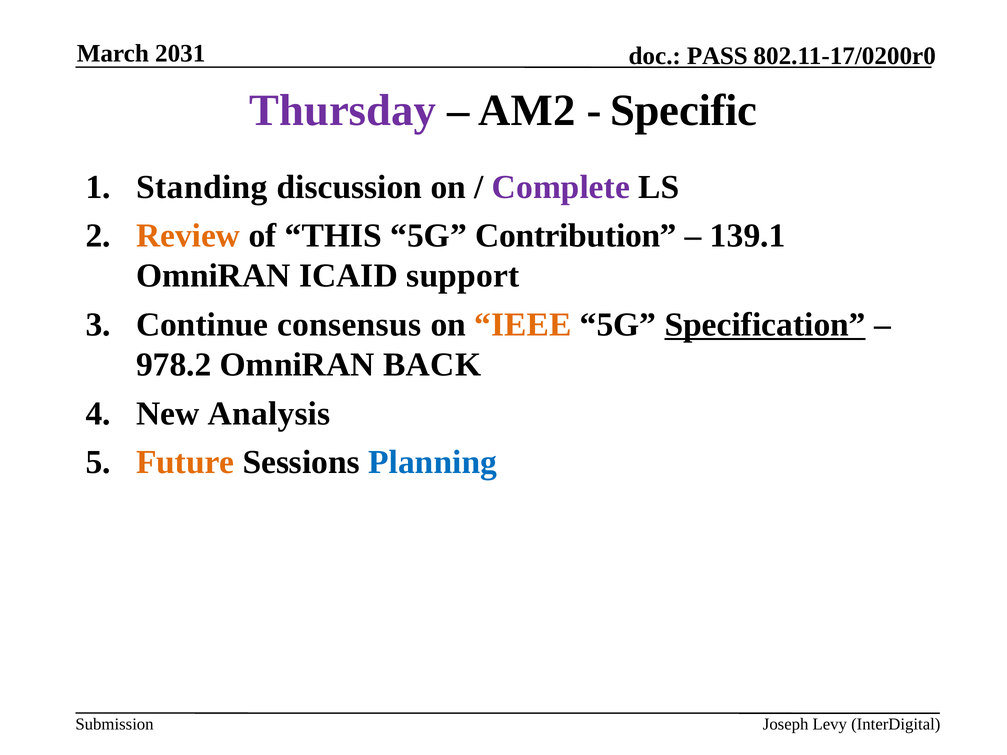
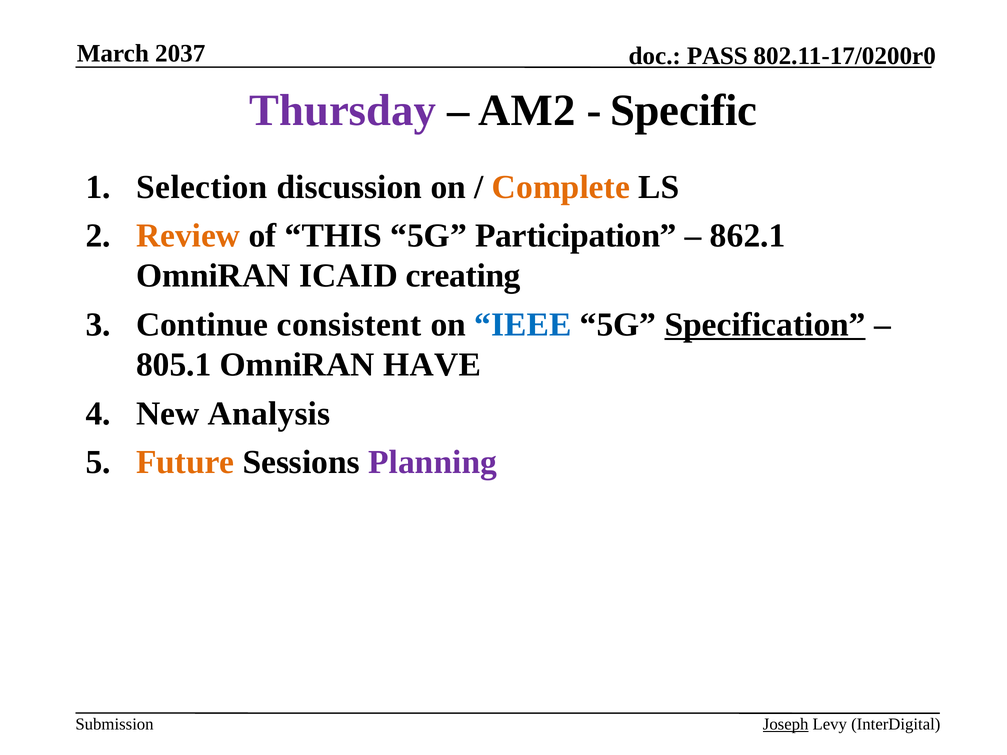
2031: 2031 -> 2037
Standing: Standing -> Selection
Complete colour: purple -> orange
Contribution: Contribution -> Participation
139.1: 139.1 -> 862.1
support: support -> creating
consensus: consensus -> consistent
IEEE colour: orange -> blue
978.2: 978.2 -> 805.1
BACK: BACK -> HAVE
Planning colour: blue -> purple
Joseph underline: none -> present
